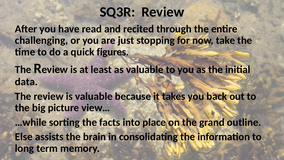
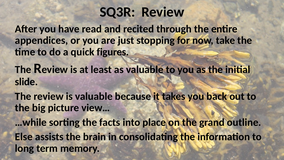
challenging: challenging -> appendices
data: data -> slide
